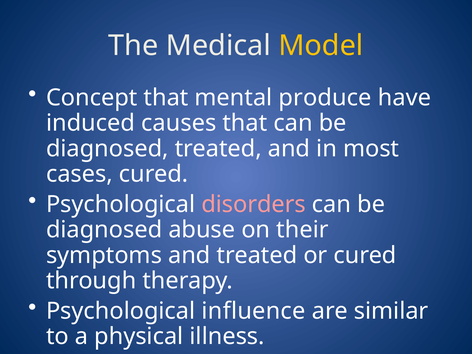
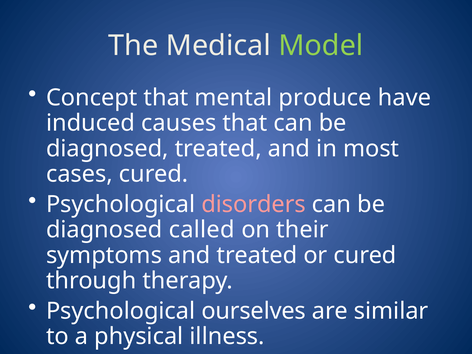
Model colour: yellow -> light green
abuse: abuse -> called
influence: influence -> ourselves
